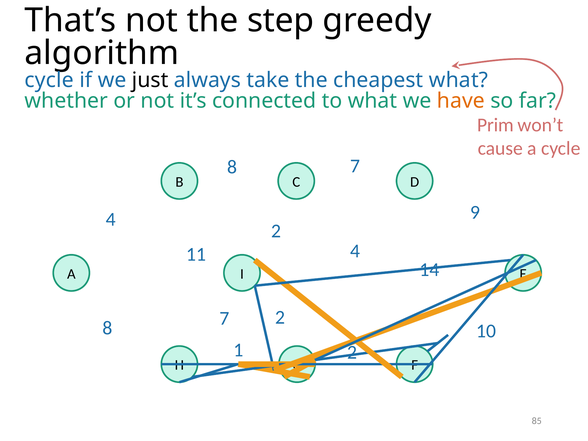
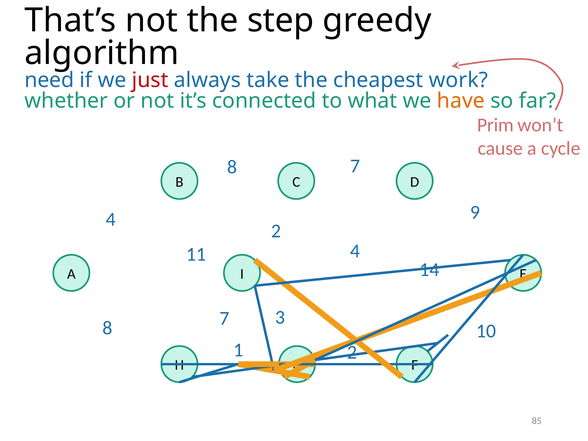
cycle at (49, 80): cycle -> need
just colour: black -> red
cheapest what: what -> work
7 2: 2 -> 3
